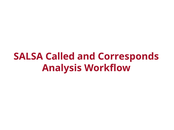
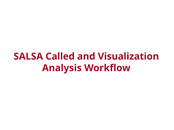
Corresponds: Corresponds -> Visualization
